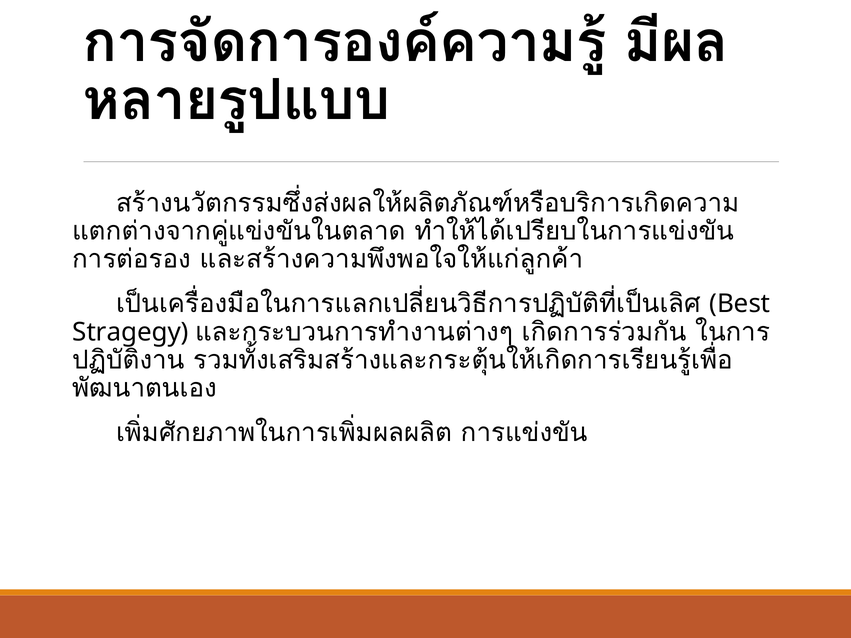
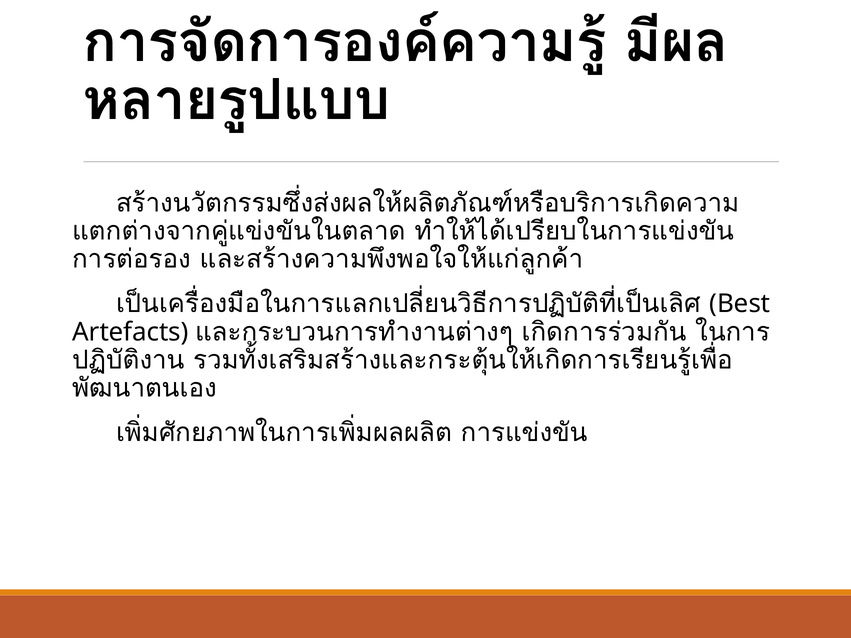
Stragegy: Stragegy -> Artefacts
